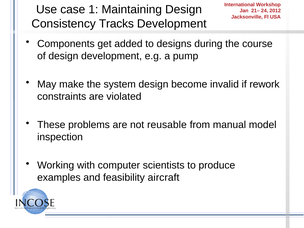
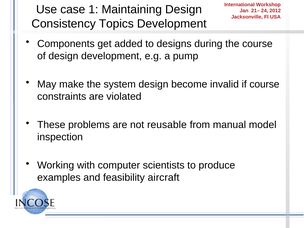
Tracks: Tracks -> Topics
if rework: rework -> course
